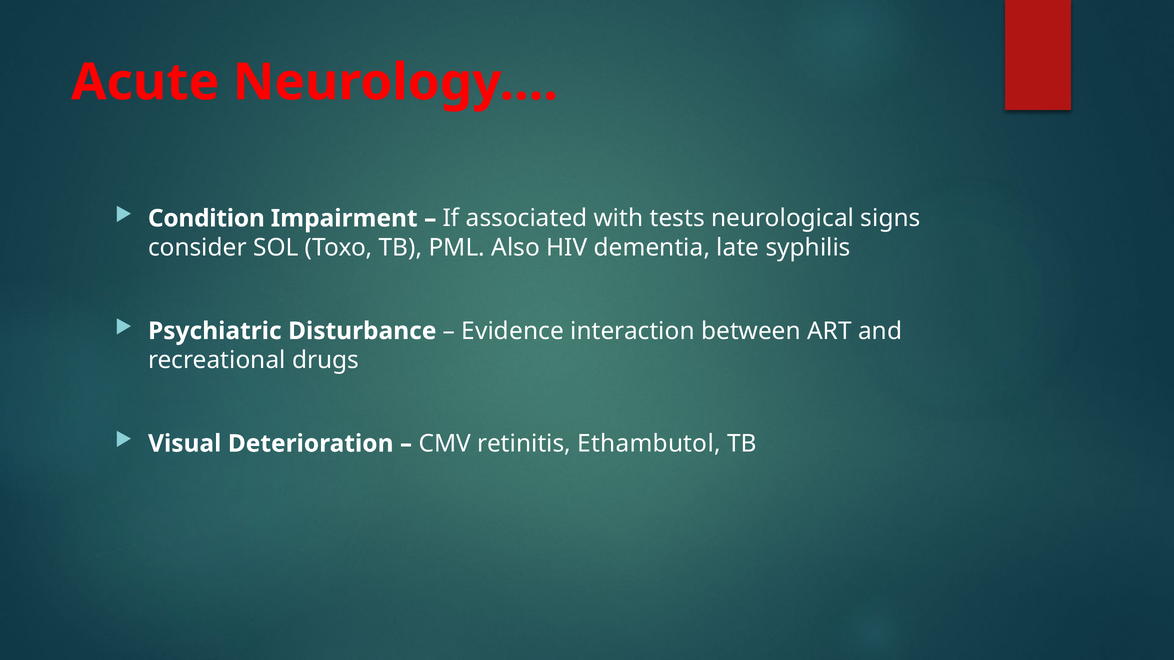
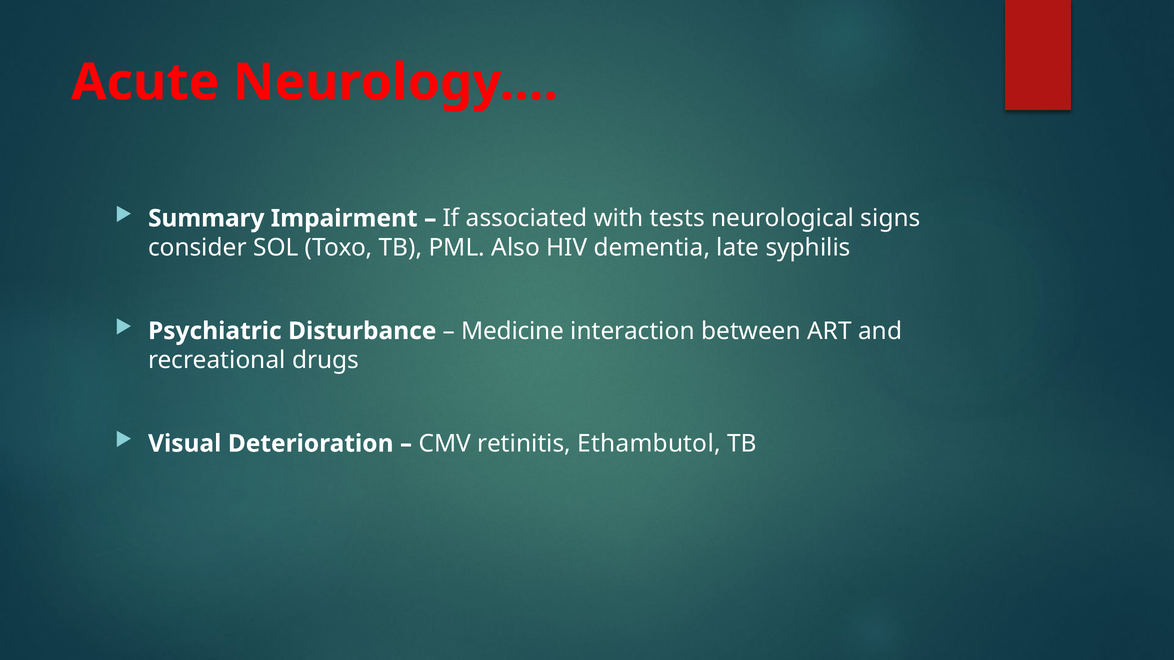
Condition: Condition -> Summary
Evidence: Evidence -> Medicine
